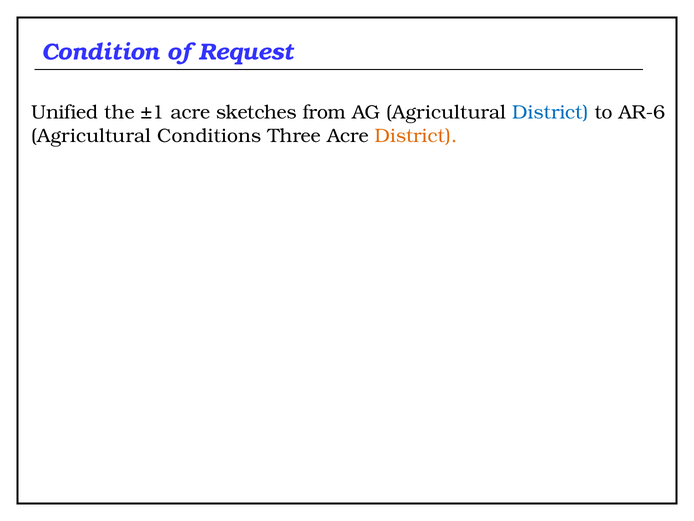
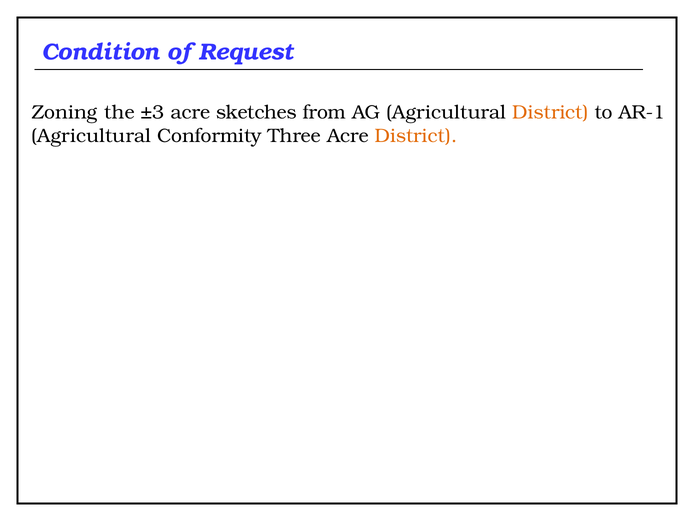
Unified: Unified -> Zoning
±1: ±1 -> ±3
District at (550, 112) colour: blue -> orange
AR-6: AR-6 -> AR-1
Conditions: Conditions -> Conformity
